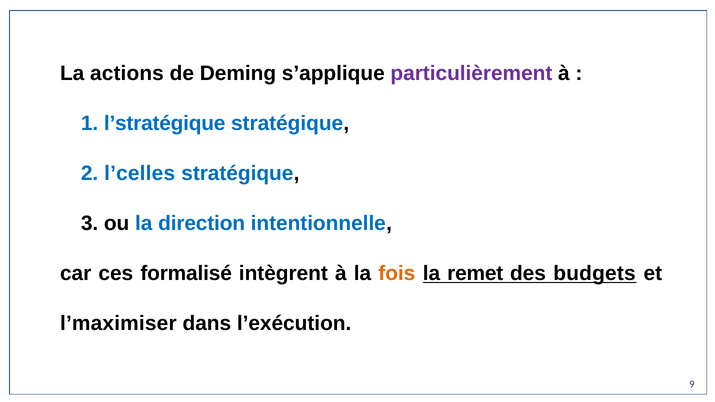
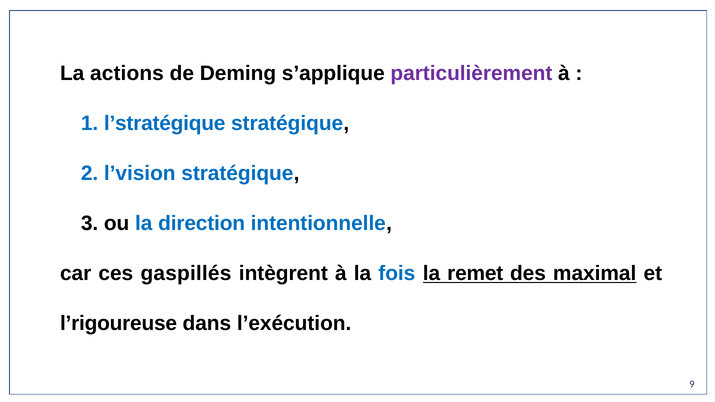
l’celles: l’celles -> l’vision
formalisé: formalisé -> gaspillés
fois colour: orange -> blue
budgets: budgets -> maximal
l’maximiser: l’maximiser -> l’rigoureuse
